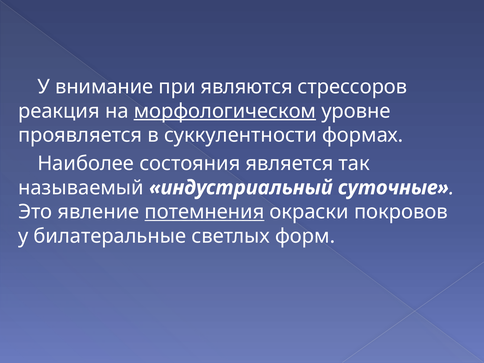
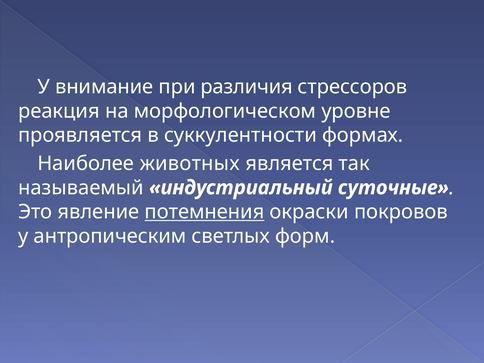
являются: являются -> различия
морфологическом underline: present -> none
состояния: состояния -> животных
билатеральные: билатеральные -> антропическим
